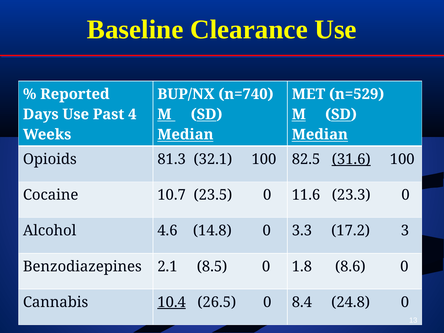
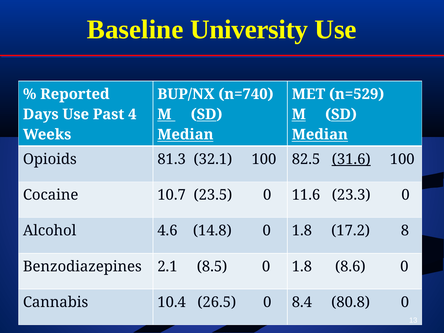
Clearance: Clearance -> University
14.8 0 3.3: 3.3 -> 1.8
3: 3 -> 8
10.4 underline: present -> none
24.8: 24.8 -> 80.8
